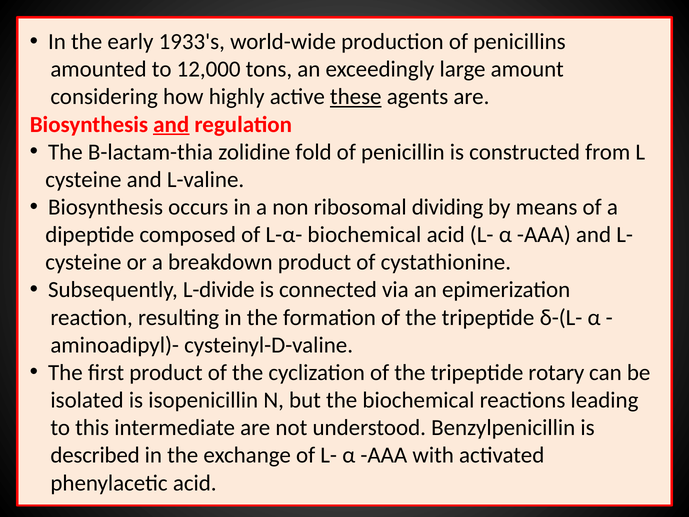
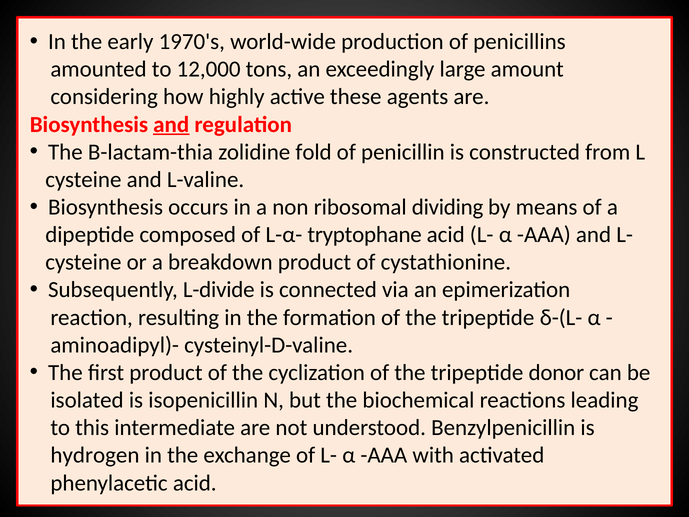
1933's: 1933's -> 1970's
these underline: present -> none
L-α- biochemical: biochemical -> tryptophane
rotary: rotary -> donor
described: described -> hydrogen
